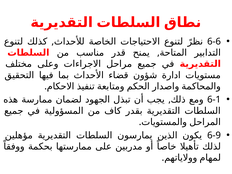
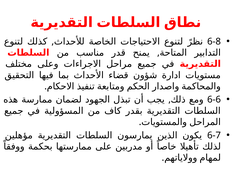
6-6: 6-6 -> 6-8
6-1: 6-1 -> 6-6
6-9: 6-9 -> 6-7
